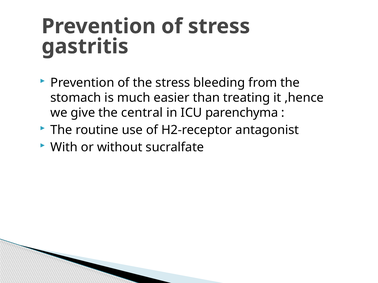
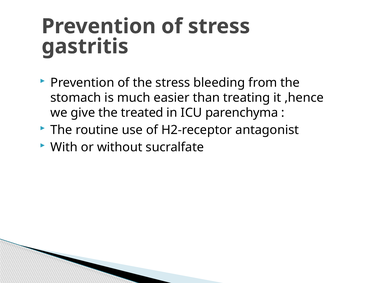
central: central -> treated
